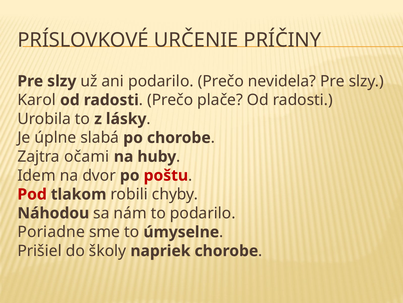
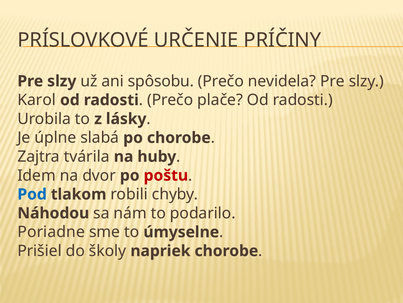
ani podarilo: podarilo -> spôsobu
očami: očami -> tvárila
Pod colour: red -> blue
